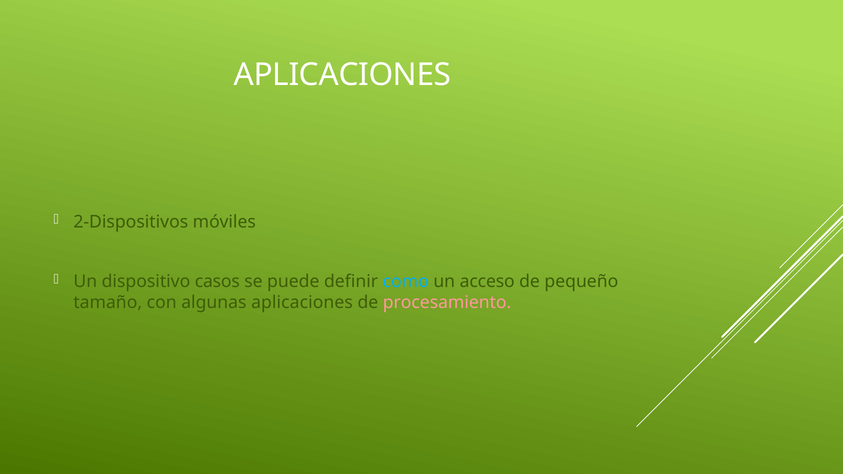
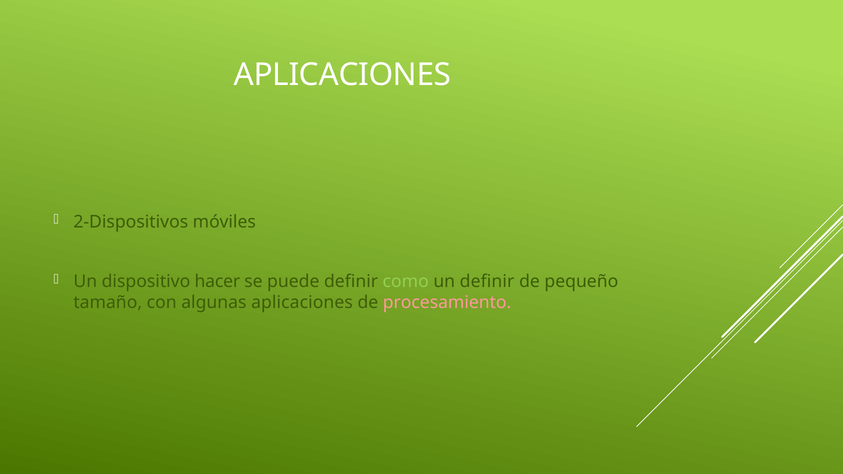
casos: casos -> hacer
como colour: light blue -> light green
un acceso: acceso -> definir
